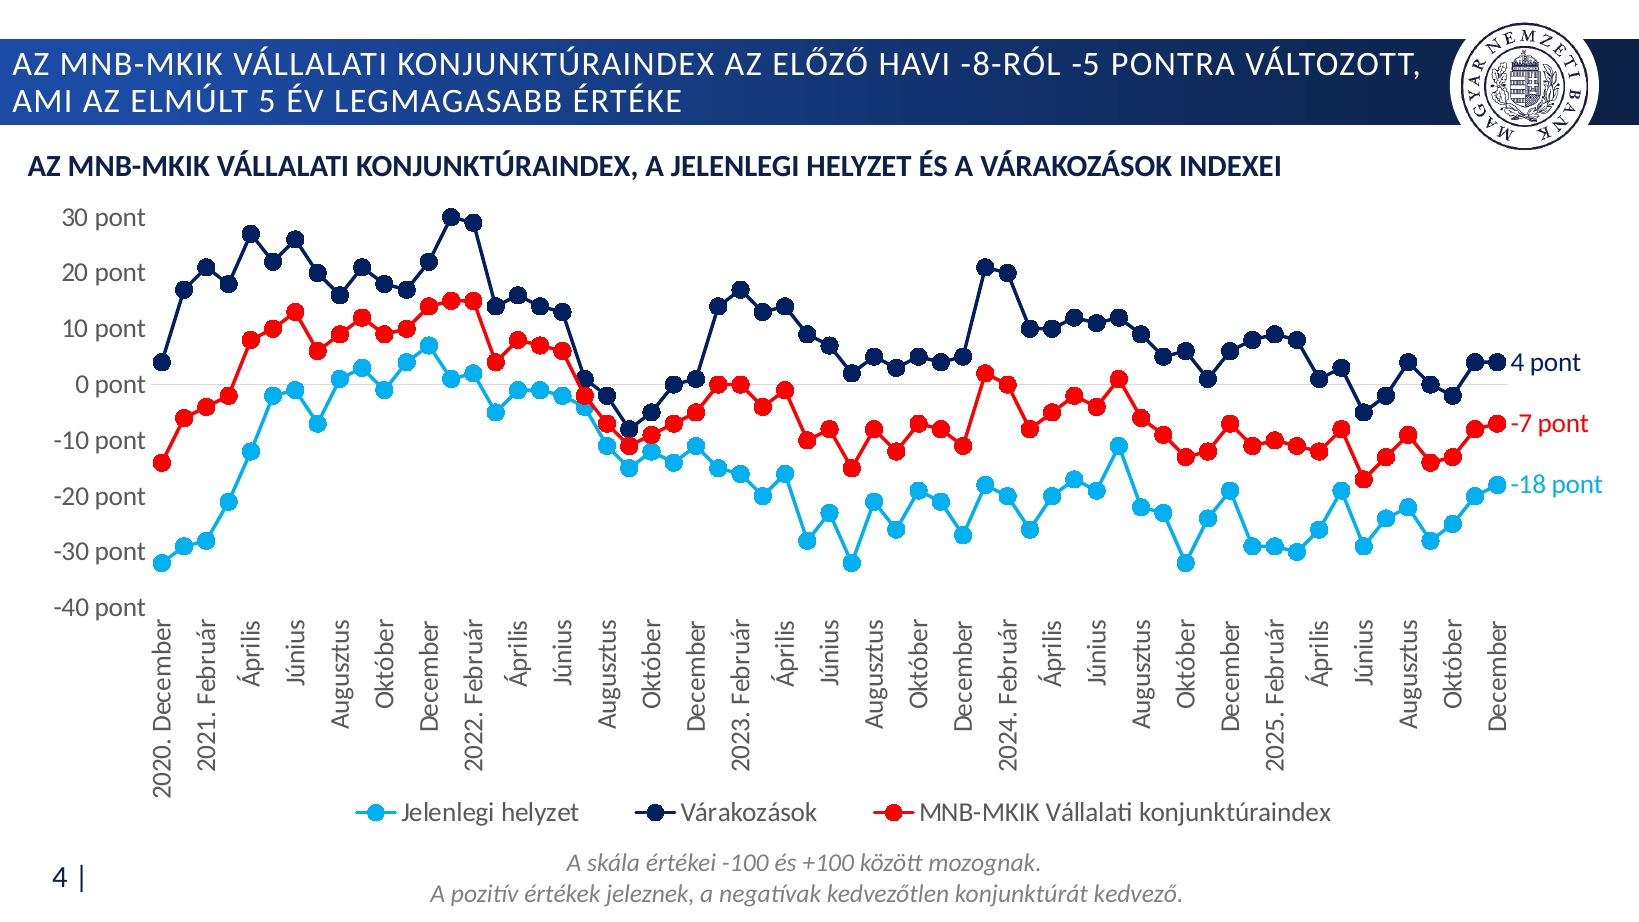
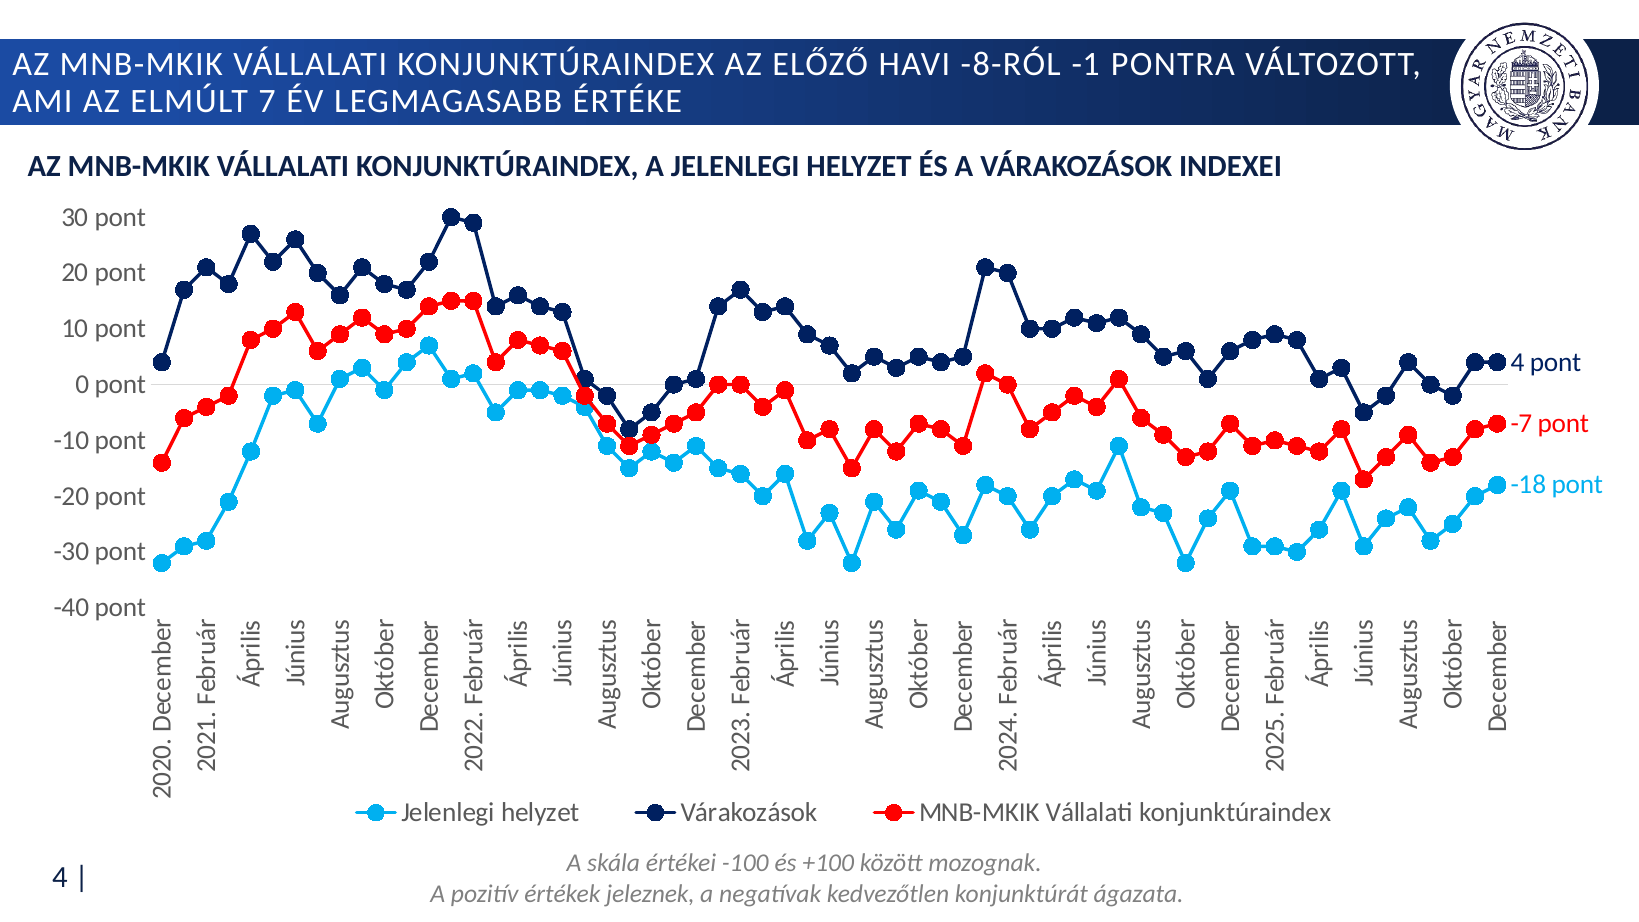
-5: -5 -> -1
ELMÚLT 5: 5 -> 7
kedvező: kedvező -> ágazata
